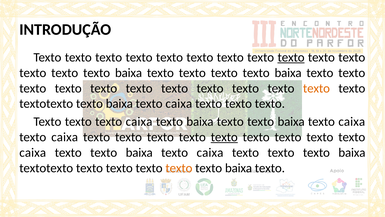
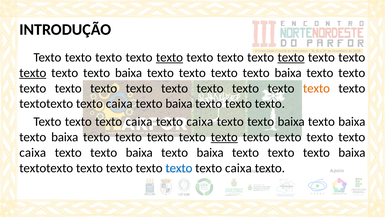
texto at (169, 57) underline: none -> present
texto at (33, 73) underline: none -> present
textotexto texto baixa: baixa -> caixa
caixa at (179, 103): caixa -> baixa
baixa at (200, 121): baixa -> caixa
caixa at (352, 121): caixa -> baixa
caixa at (65, 137): caixa -> baixa
caixa at (210, 152): caixa -> baixa
texto at (179, 168) colour: orange -> blue
baixa at (239, 168): baixa -> caixa
